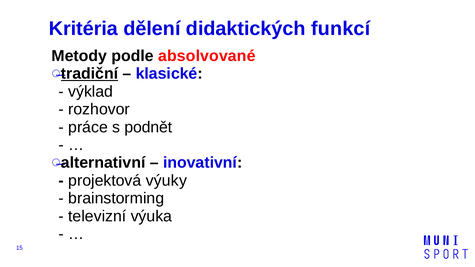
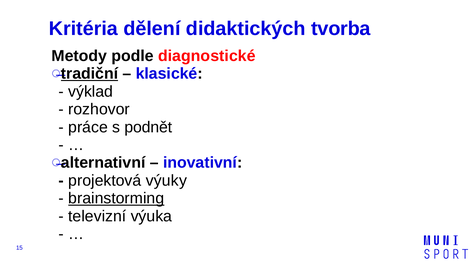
funkcí: funkcí -> tvorba
absolvované: absolvované -> diagnostické
brainstorming underline: none -> present
